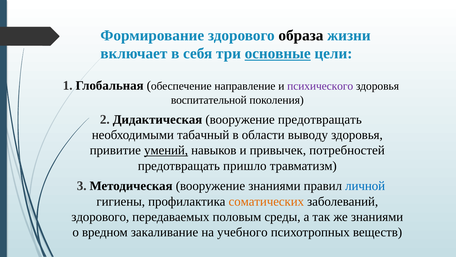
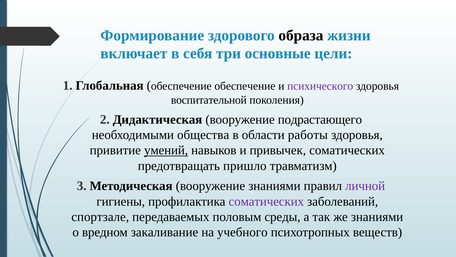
основные underline: present -> none
обеспечение направление: направление -> обеспечение
вооружение предотвращать: предотвращать -> подрастающего
табачный: табачный -> общества
выводу: выводу -> работы
привычек потребностей: потребностей -> соматических
личной colour: blue -> purple
соматических at (266, 201) colour: orange -> purple
здорового at (100, 216): здорового -> спортзале
